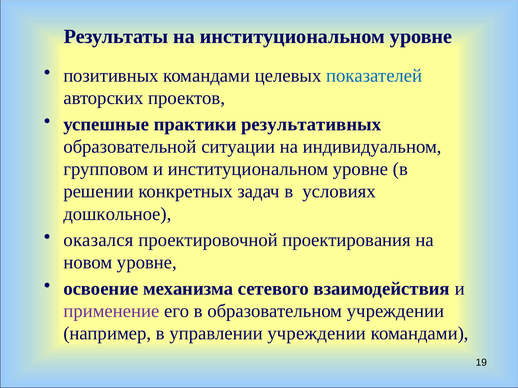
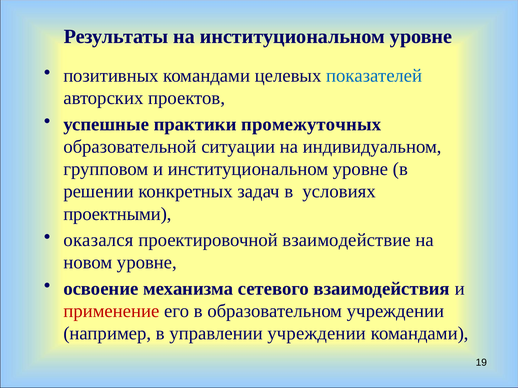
результативных: результативных -> промежуточных
дошкольное: дошкольное -> проектными
проектирования: проектирования -> взаимодействие
применение colour: purple -> red
